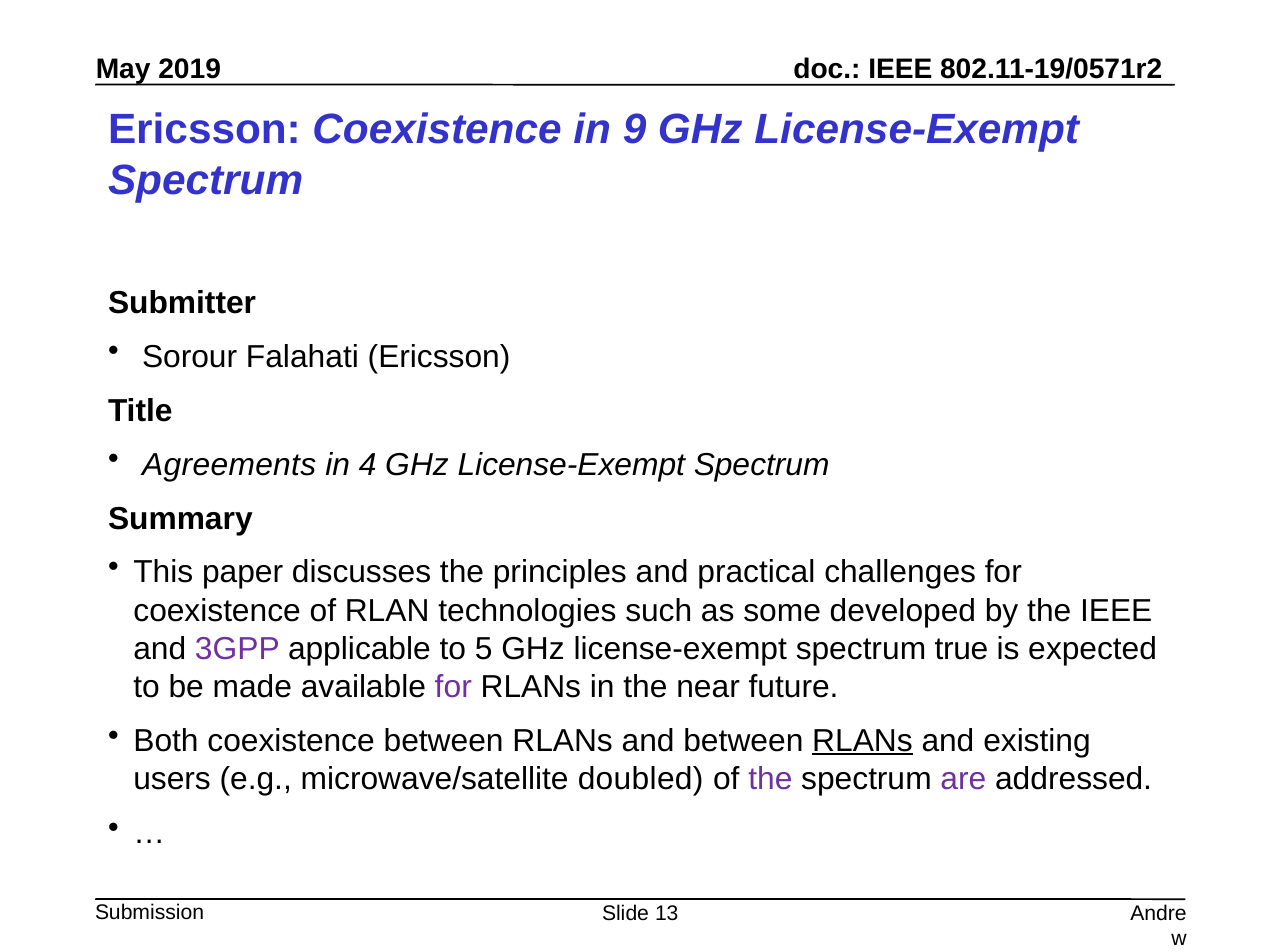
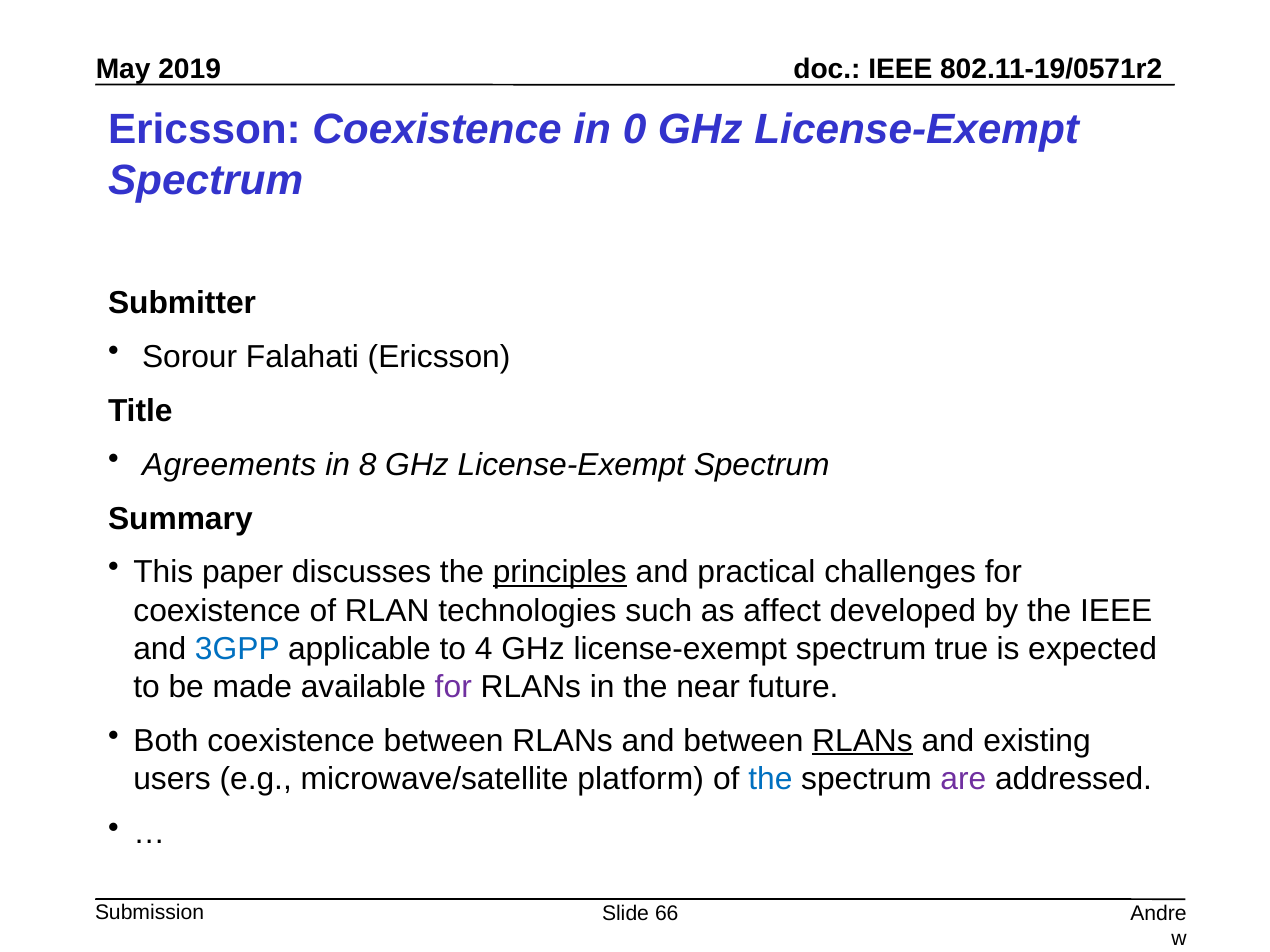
9: 9 -> 0
4: 4 -> 8
principles underline: none -> present
some: some -> affect
3GPP colour: purple -> blue
5: 5 -> 4
doubled: doubled -> platform
the at (770, 779) colour: purple -> blue
13: 13 -> 66
